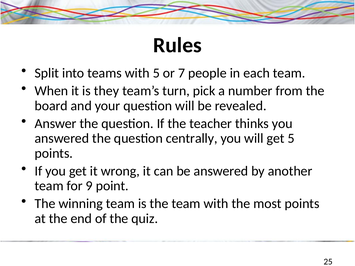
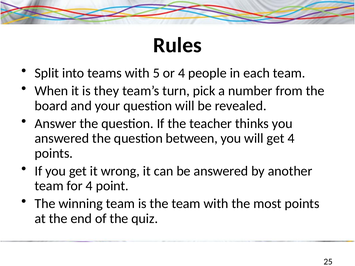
or 7: 7 -> 4
centrally: centrally -> between
get 5: 5 -> 4
for 9: 9 -> 4
